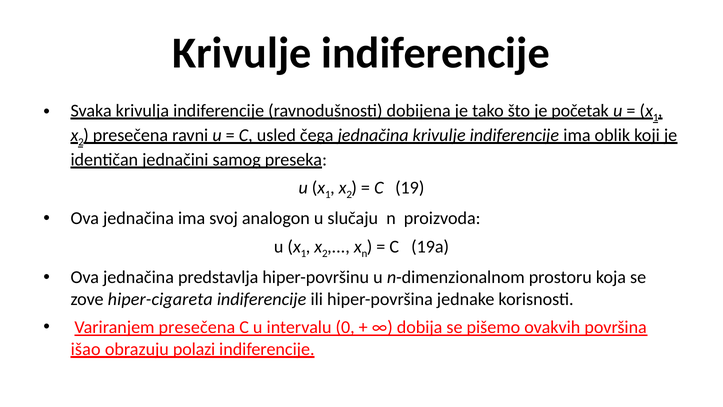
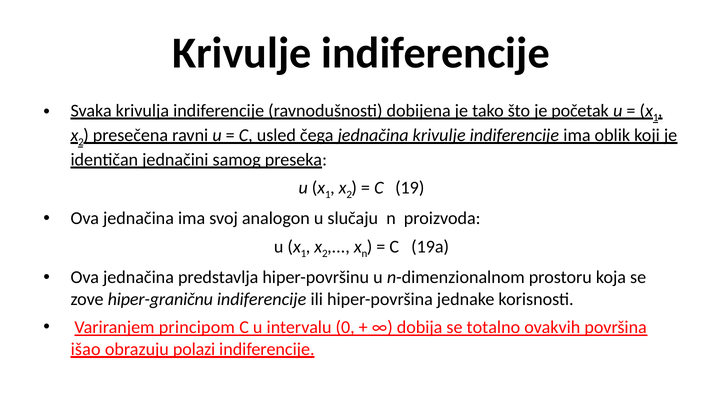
hiper-cigareta: hiper-cigareta -> hiper-graničnu
Variranjem presečena: presečena -> principom
pišemo: pišemo -> totalno
